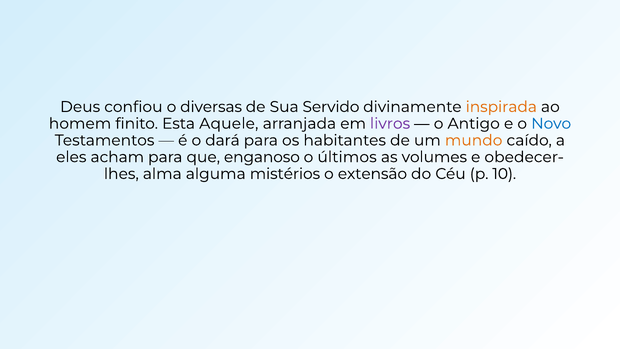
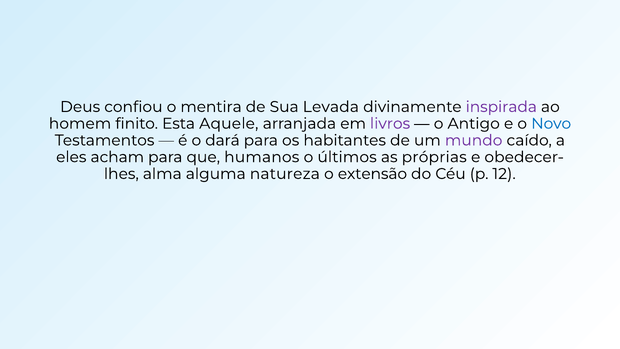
diversas: diversas -> mentira
Servido: Servido -> Levada
inspirada colour: orange -> purple
mundo colour: orange -> purple
enganoso: enganoso -> humanos
volumes: volumes -> próprias
mistérios: mistérios -> natureza
10: 10 -> 12
